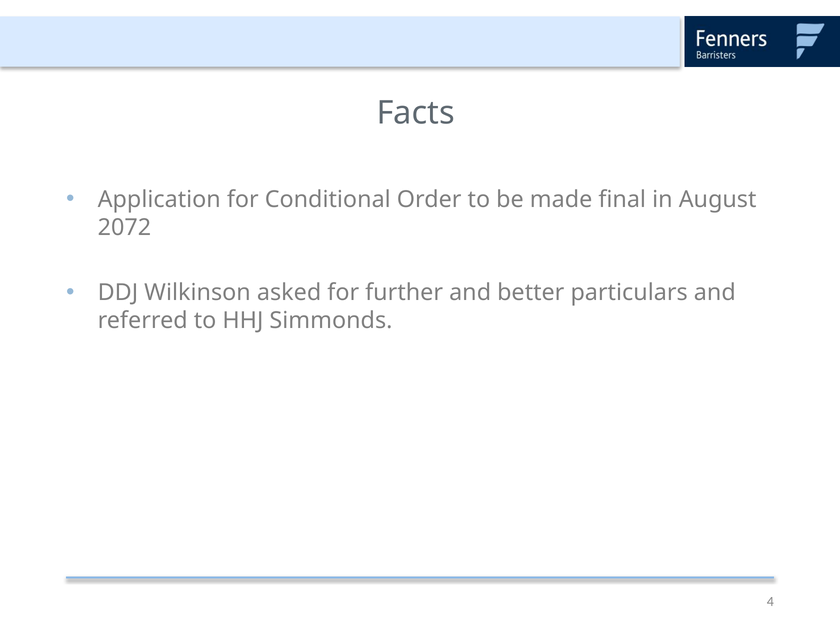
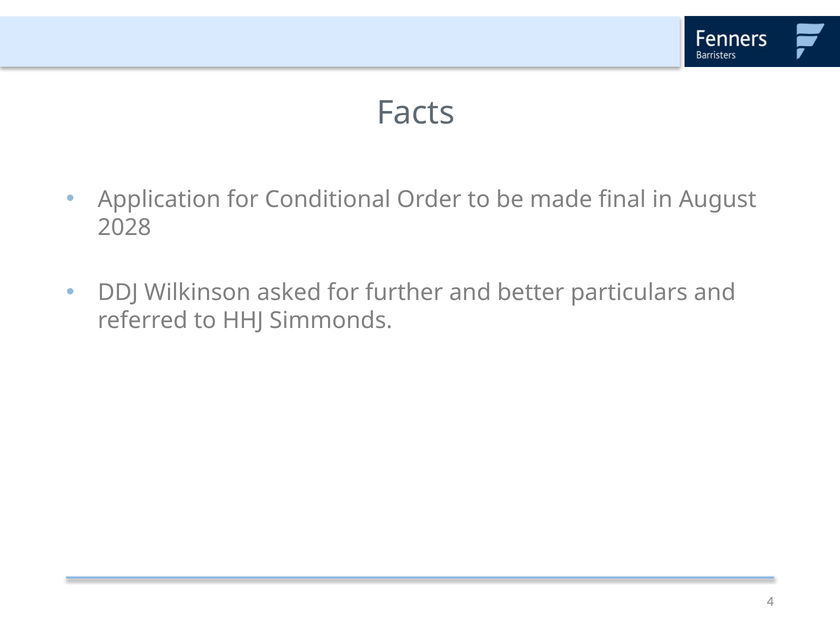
2072: 2072 -> 2028
